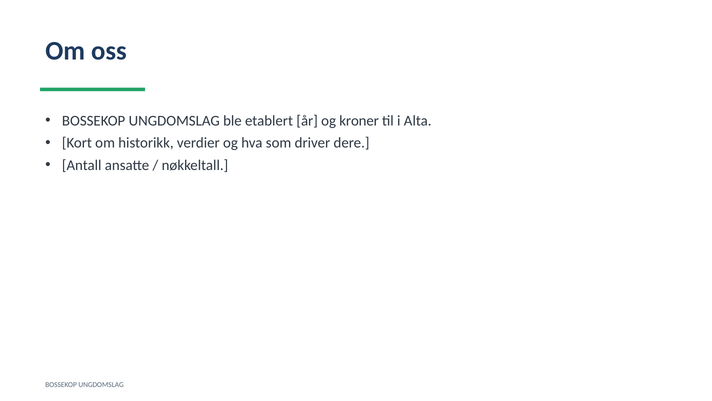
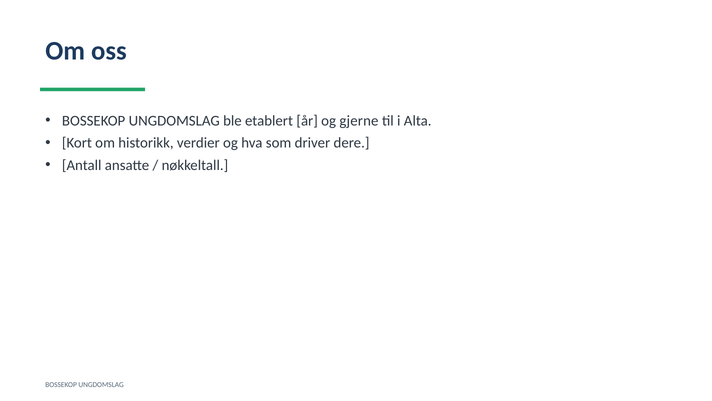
kroner: kroner -> gjerne
